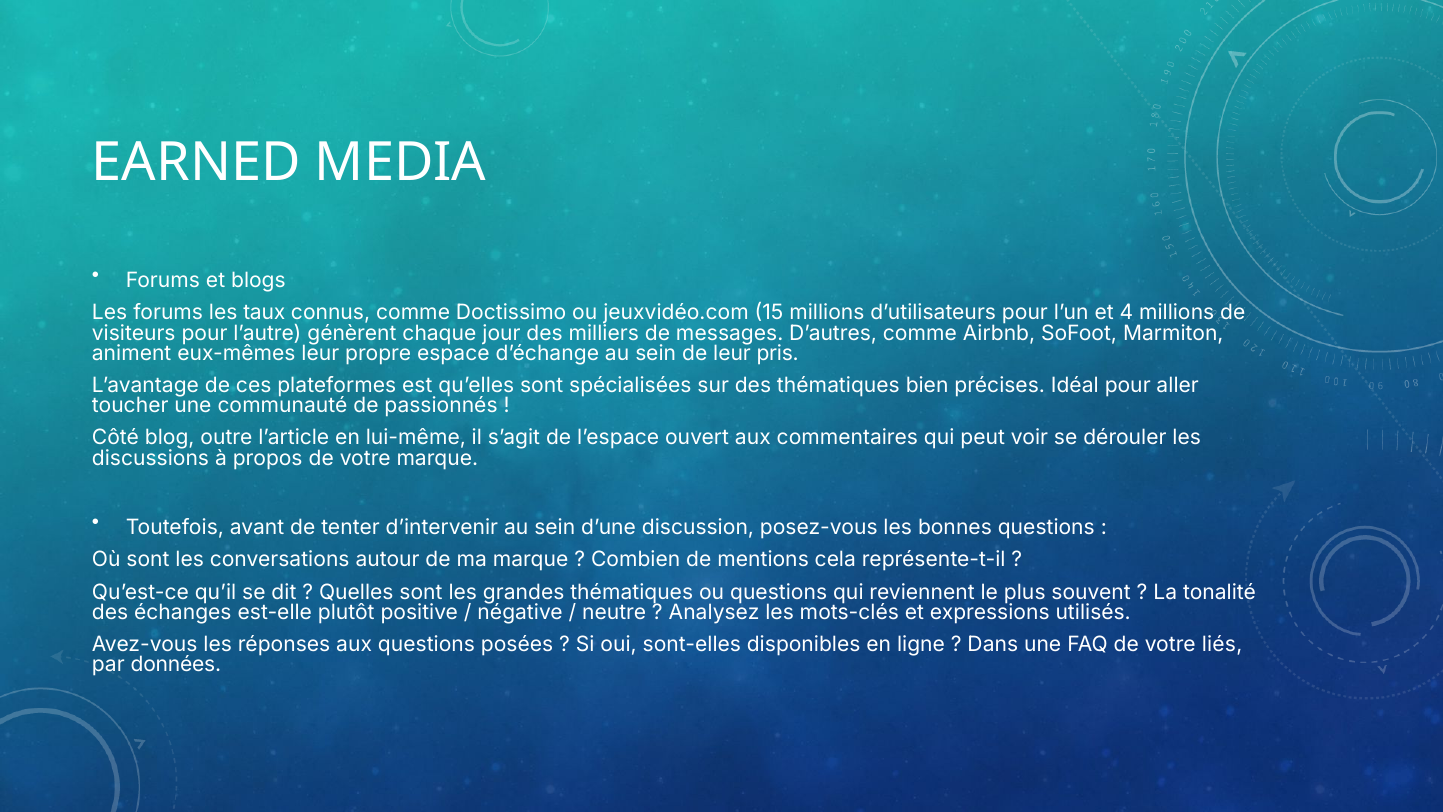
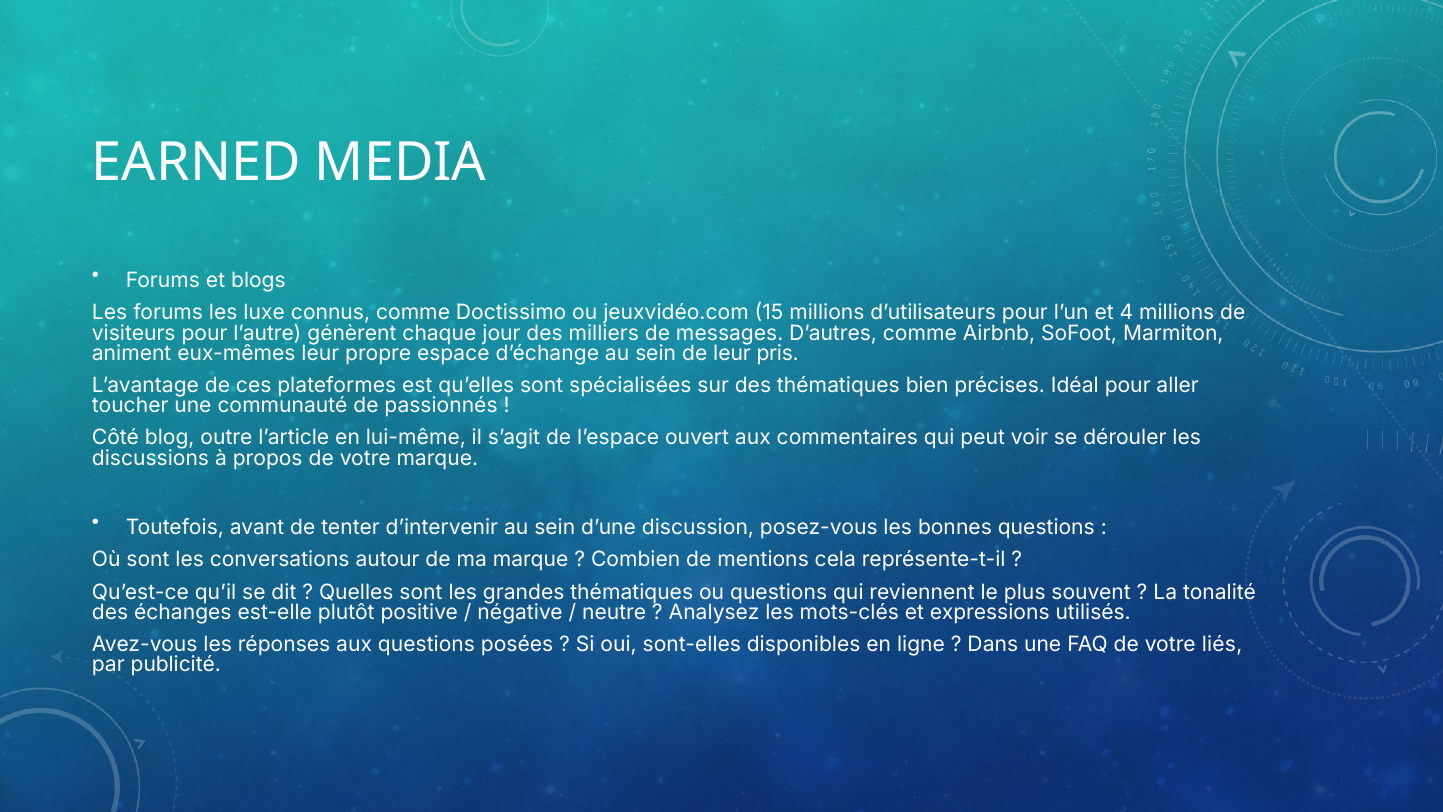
taux: taux -> luxe
données: données -> publicité
